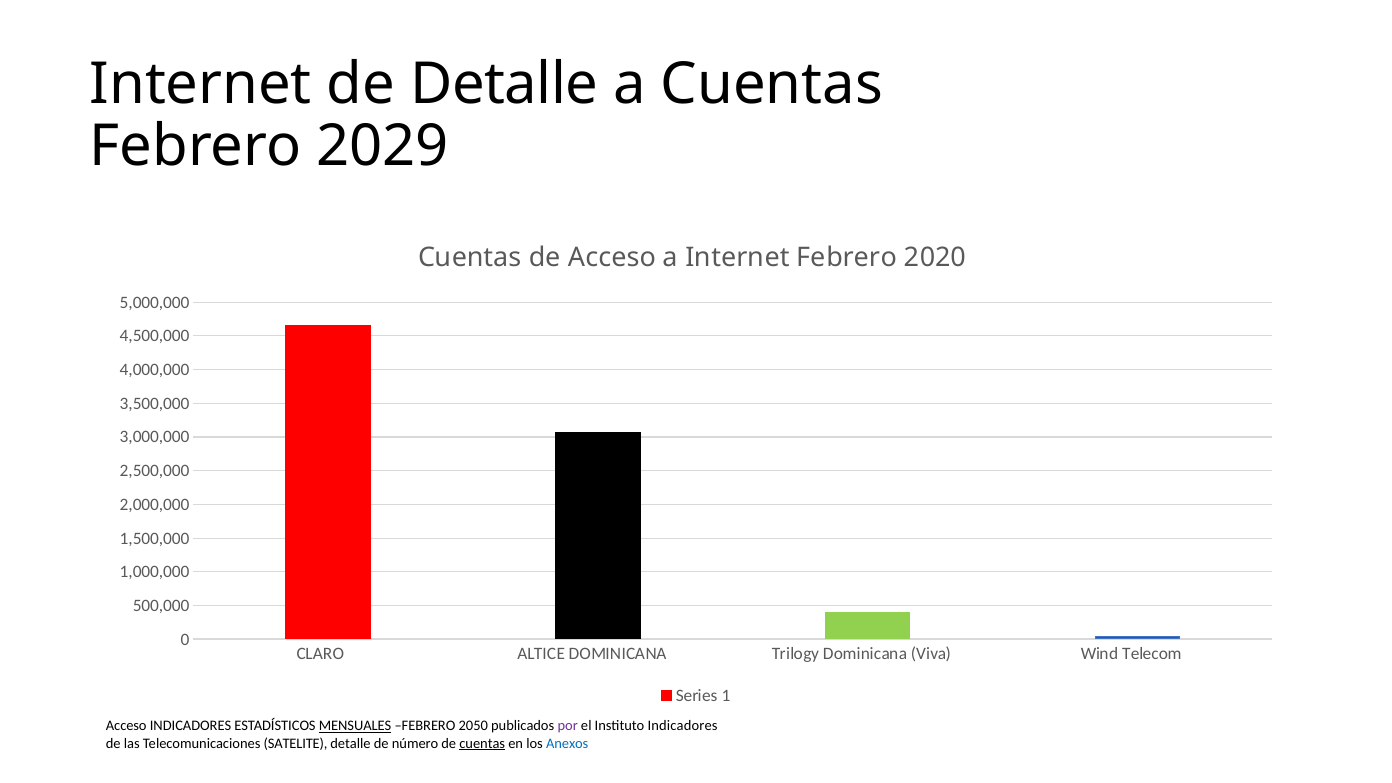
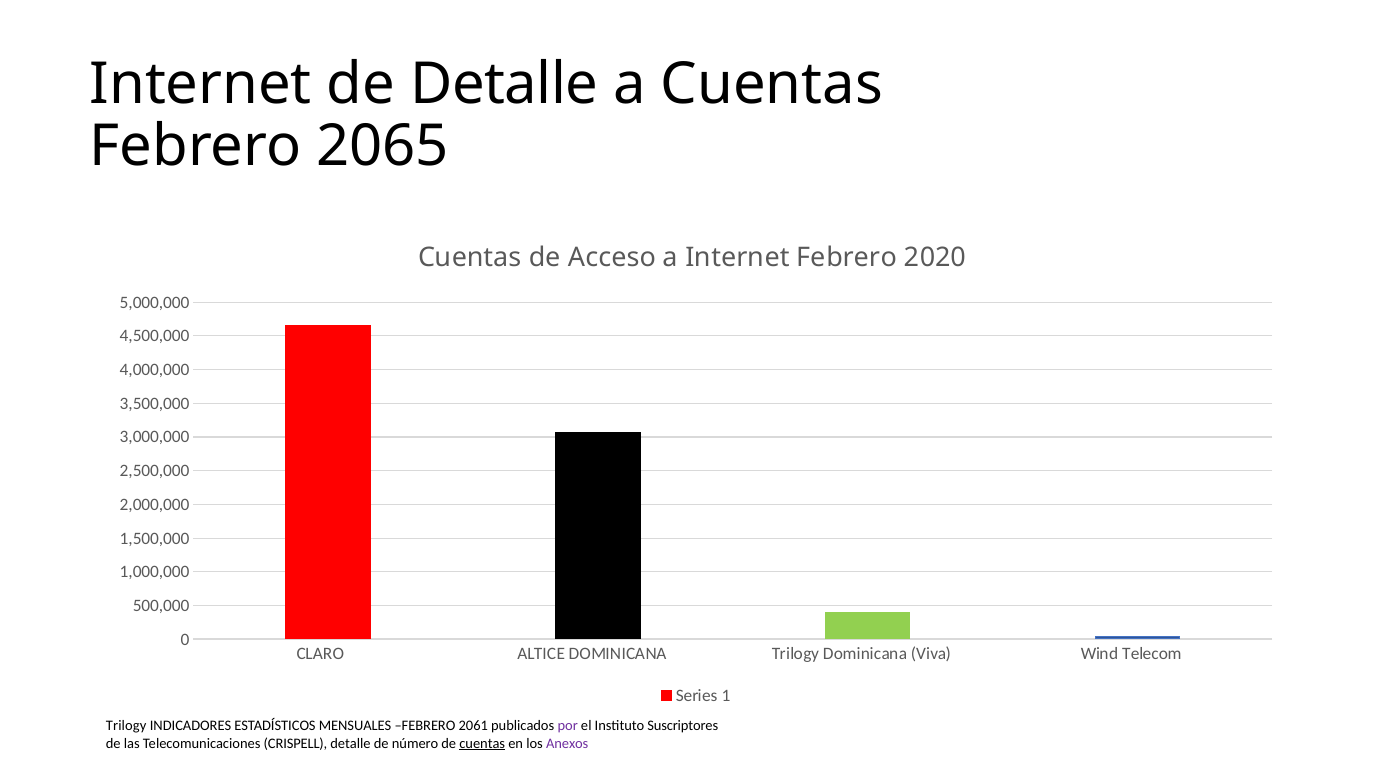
2029: 2029 -> 2065
Acceso at (126, 726): Acceso -> Trilogy
MENSUALES underline: present -> none
2050: 2050 -> 2061
Instituto Indicadores: Indicadores -> Suscriptores
SATELITE: SATELITE -> CRISPELL
Anexos colour: blue -> purple
